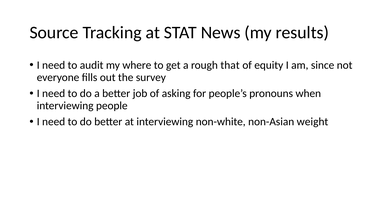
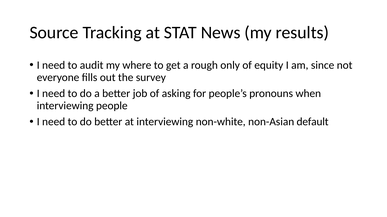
that: that -> only
weight: weight -> default
